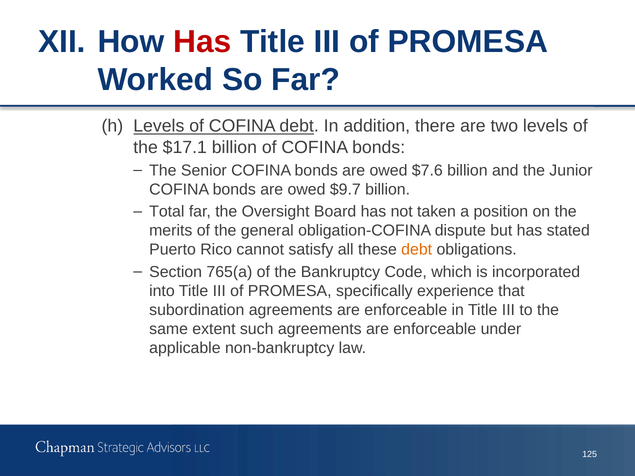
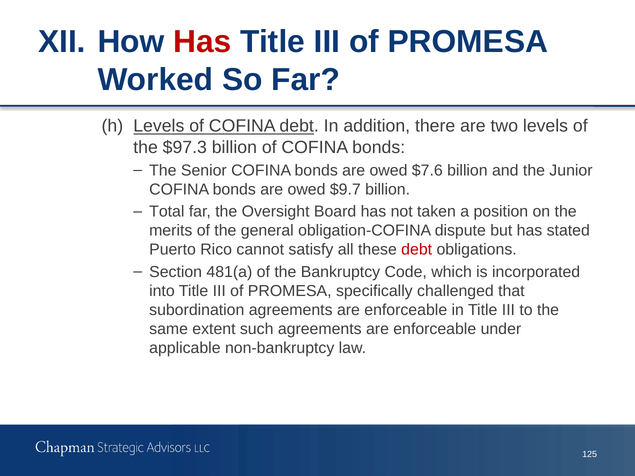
$17.1: $17.1 -> $97.3
debt at (417, 250) colour: orange -> red
765(a: 765(a -> 481(a
experience: experience -> challenged
